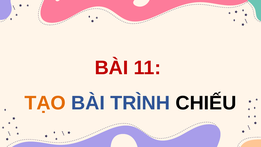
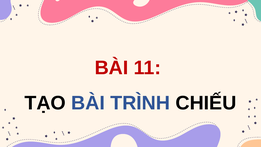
TẠO colour: orange -> black
